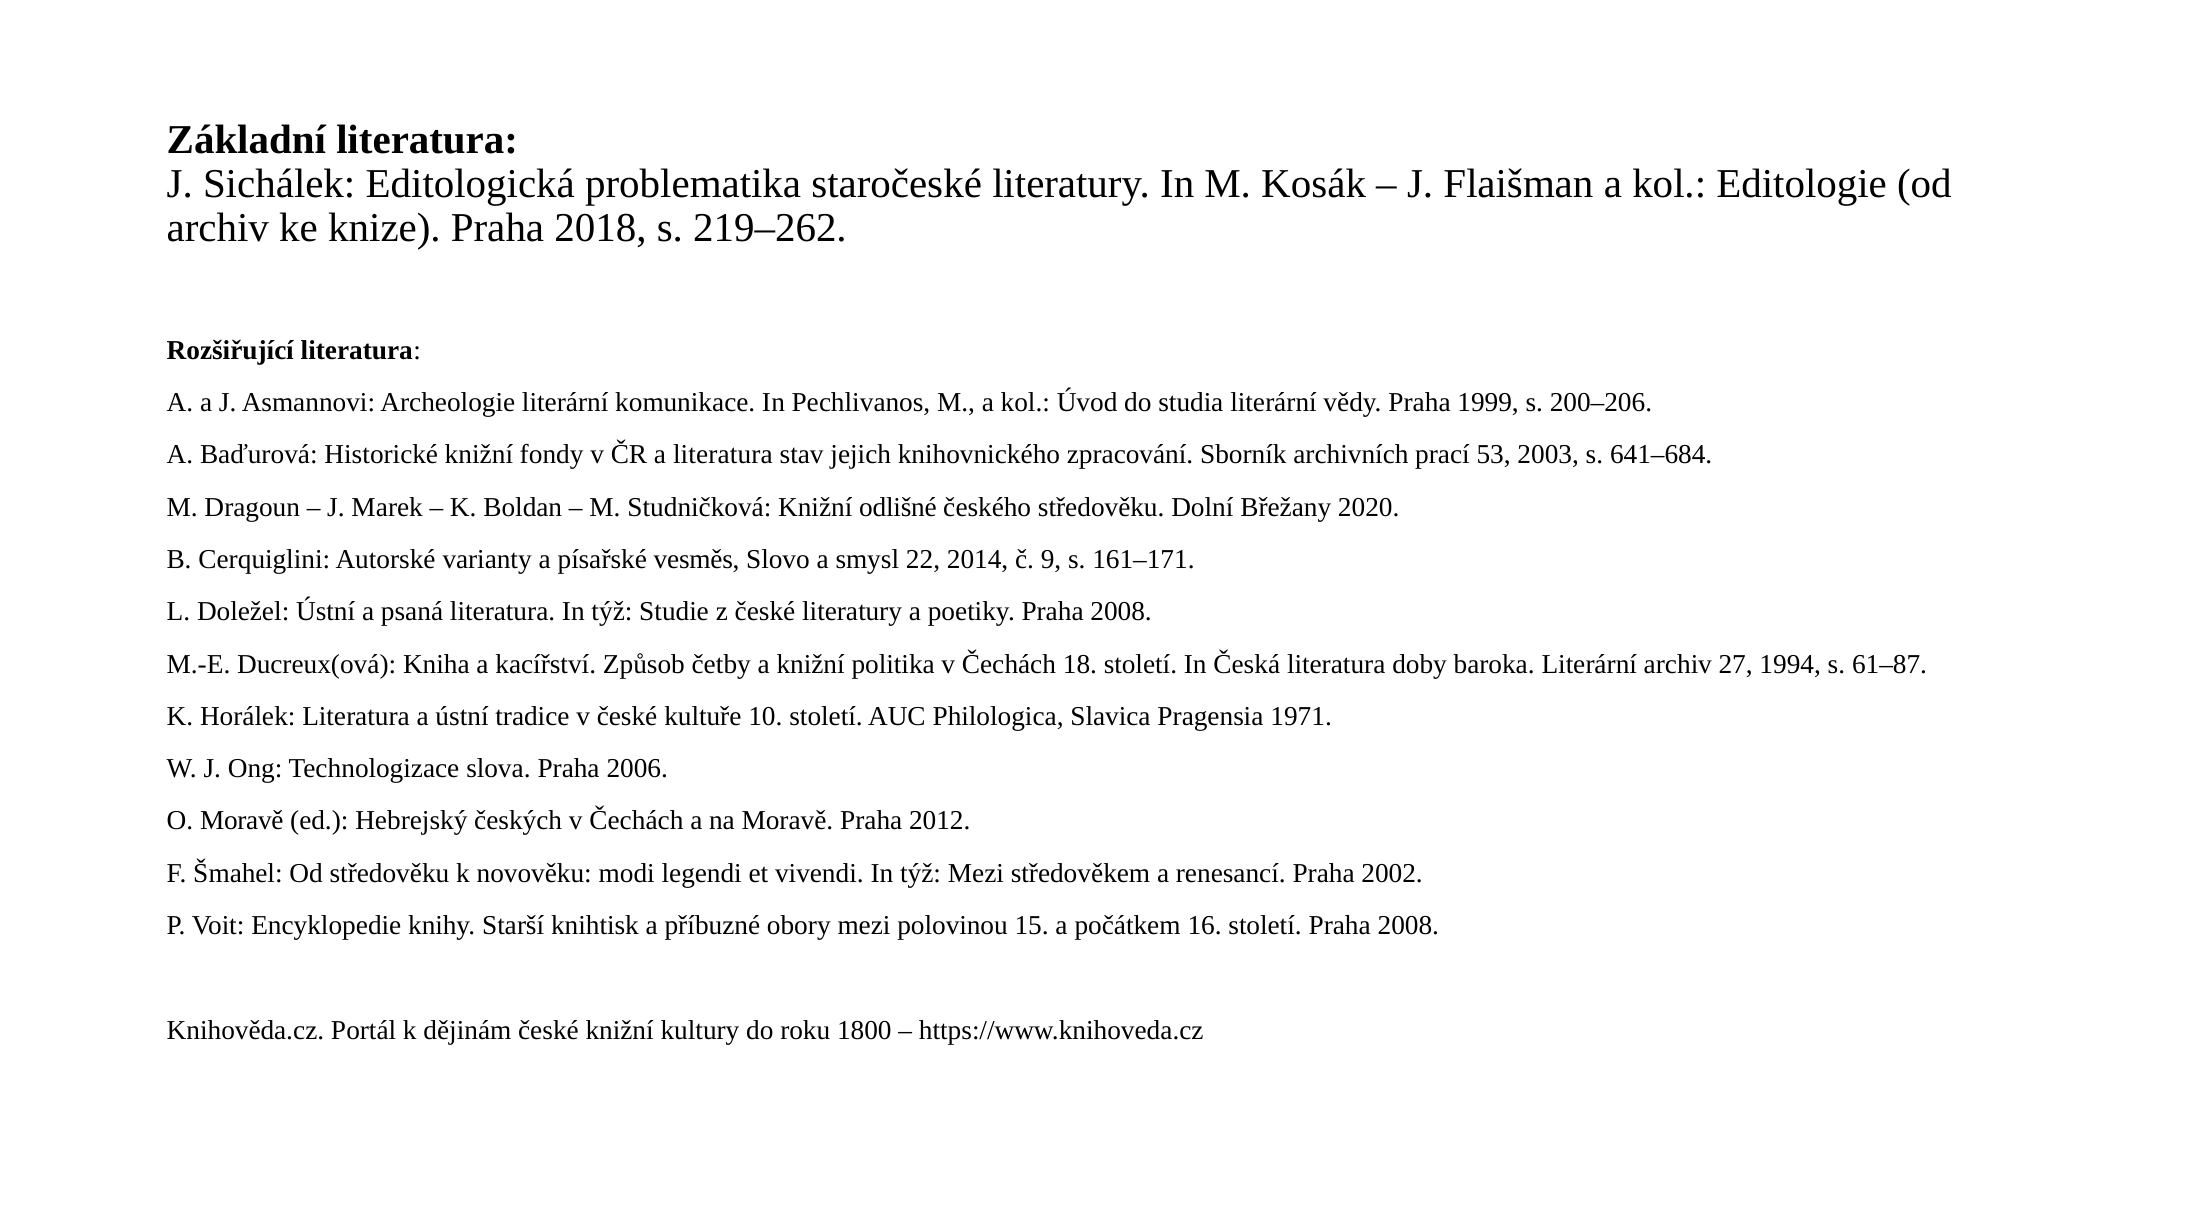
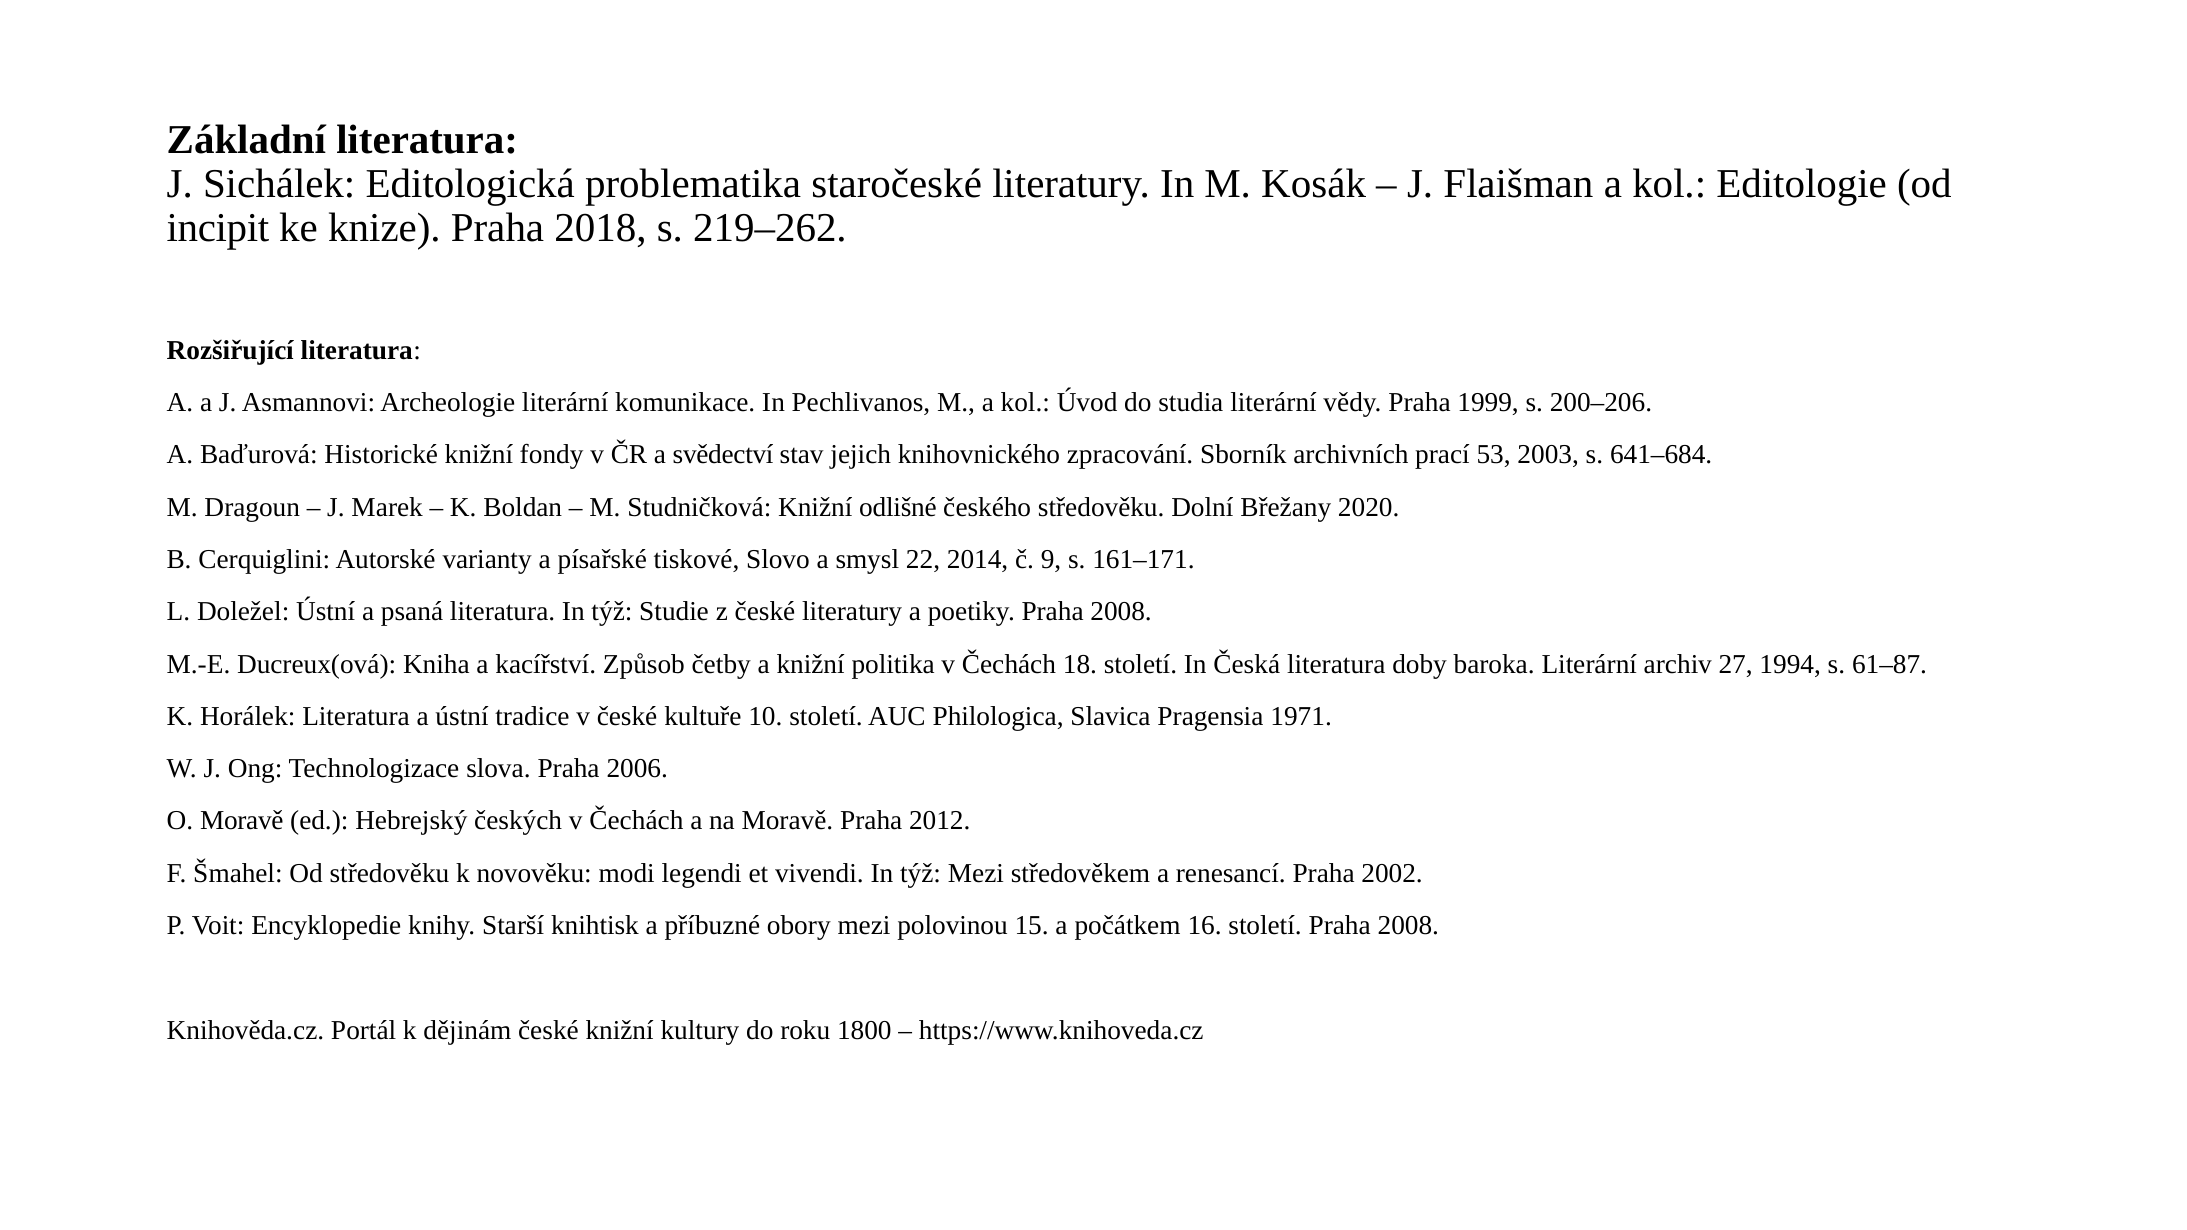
archiv at (218, 228): archiv -> incipit
a literatura: literatura -> svědectví
vesměs: vesměs -> tiskové
